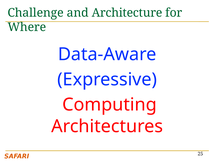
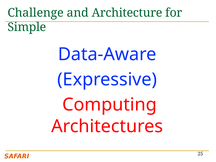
Where: Where -> Simple
